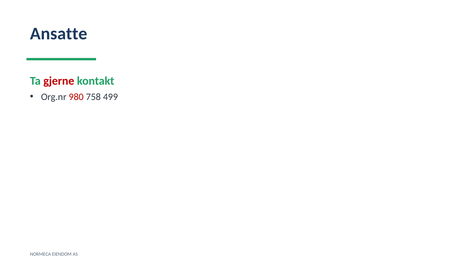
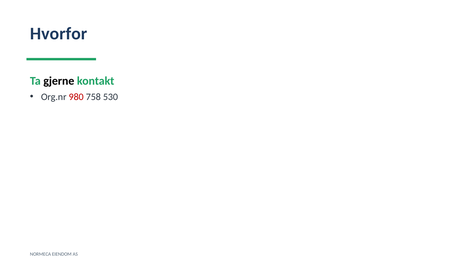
Ansatte: Ansatte -> Hvorfor
gjerne colour: red -> black
499: 499 -> 530
